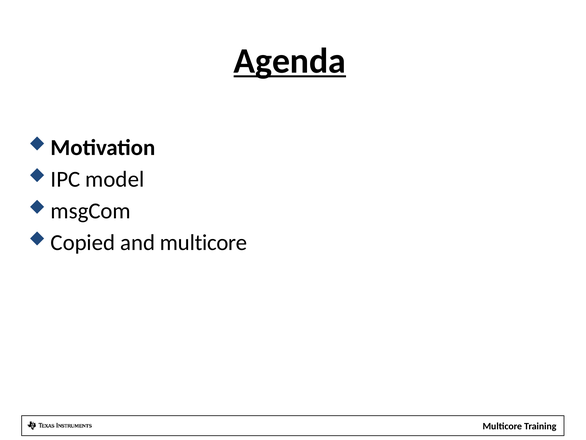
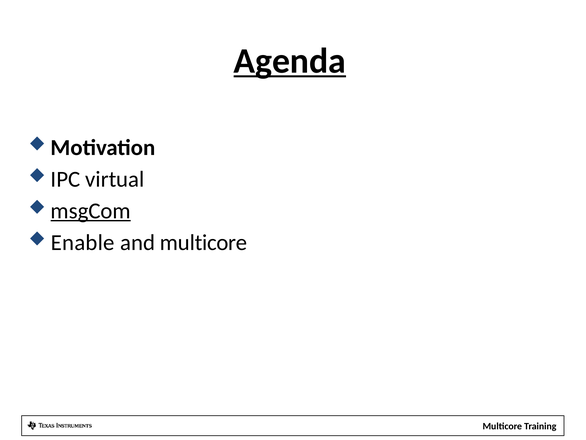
model: model -> virtual
msgCom underline: none -> present
Copied: Copied -> Enable
